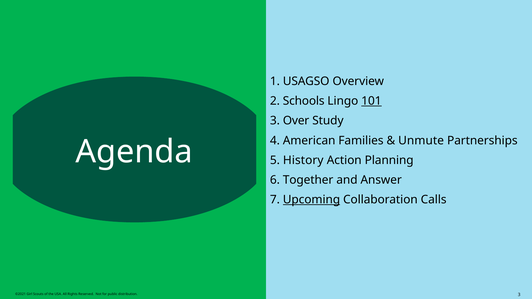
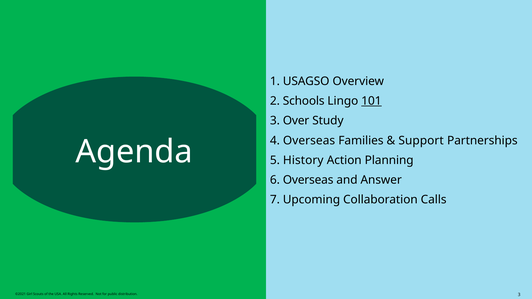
4 American: American -> Overseas
Unmute: Unmute -> Support
6 Together: Together -> Overseas
Upcoming underline: present -> none
